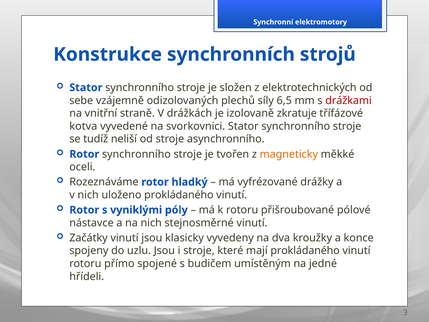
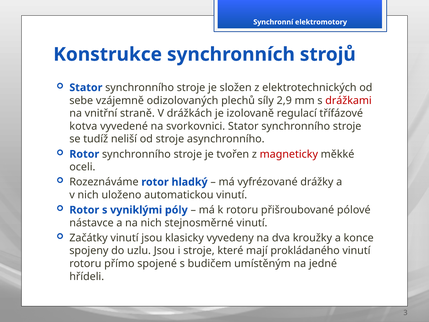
6,5: 6,5 -> 2,9
zkratuje: zkratuje -> regulací
magneticky colour: orange -> red
uloženo prokládaného: prokládaného -> automatickou
